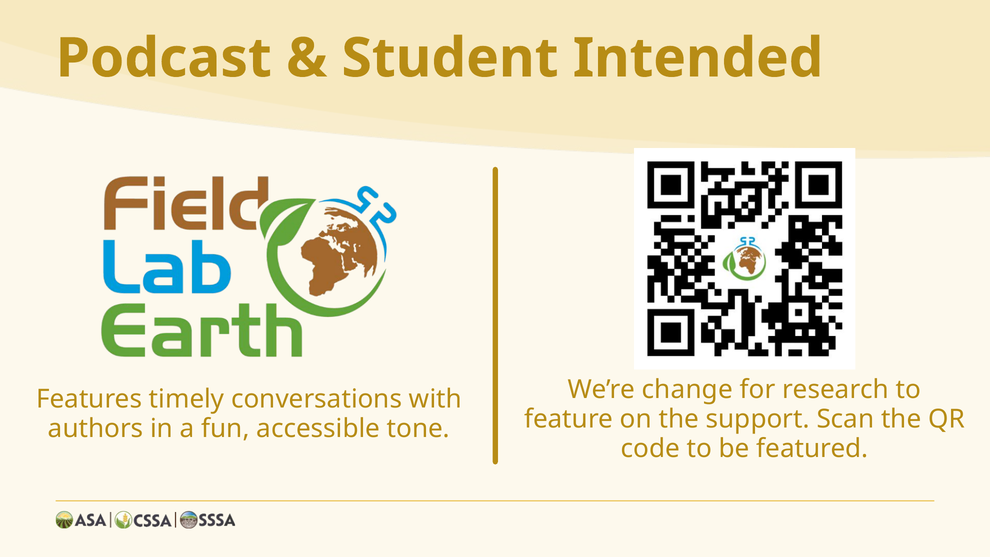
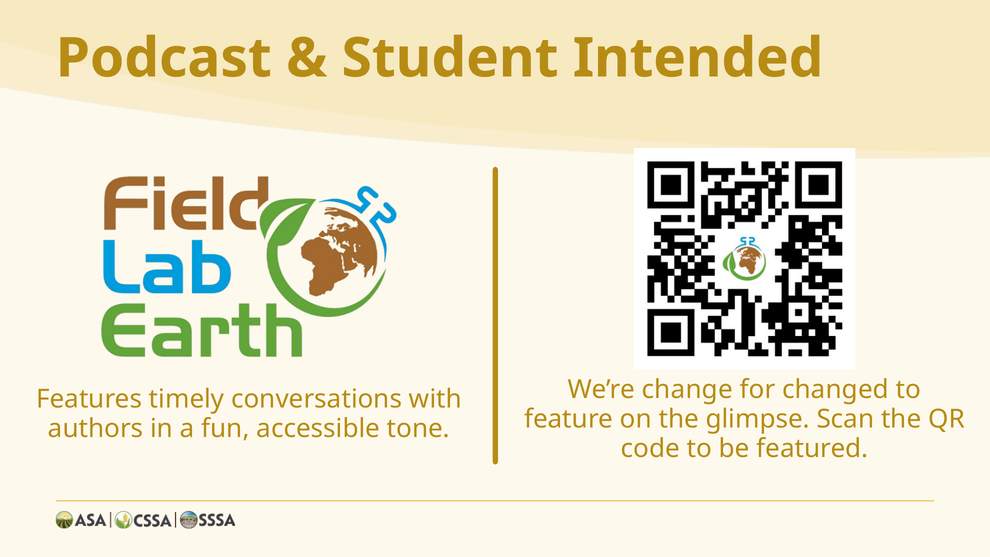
research: research -> changed
support: support -> glimpse
